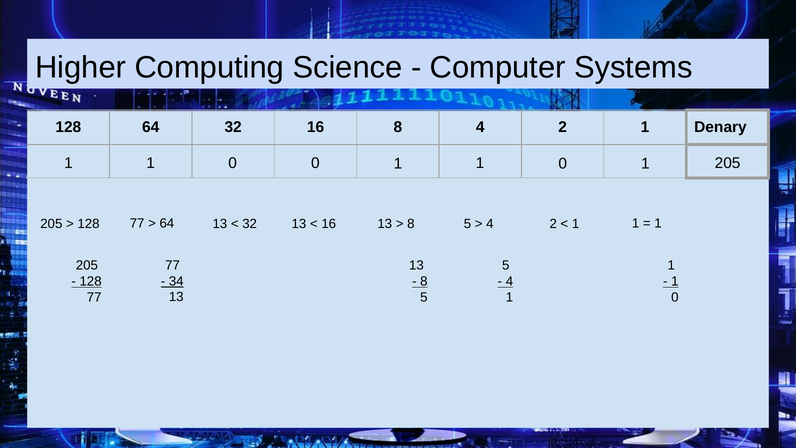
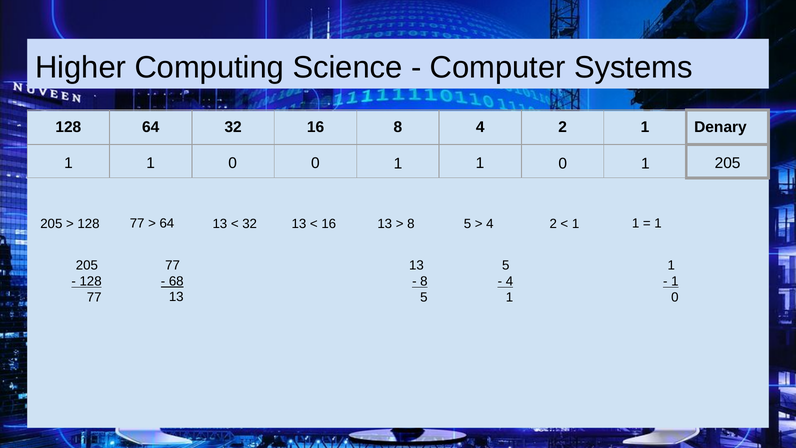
34: 34 -> 68
